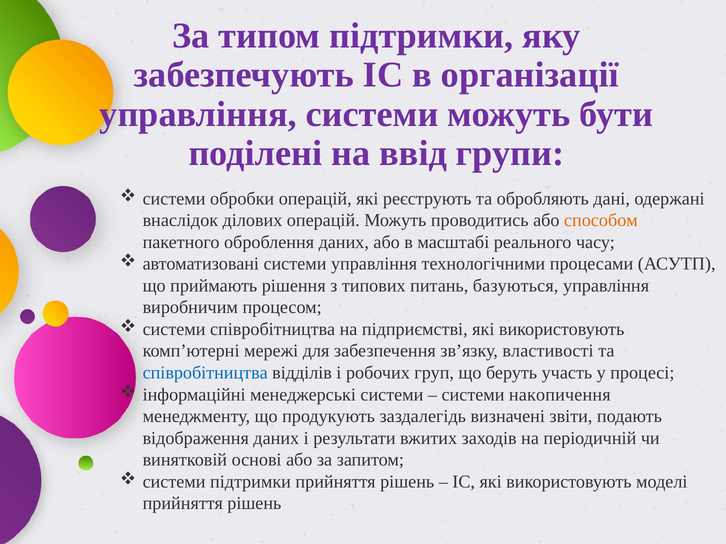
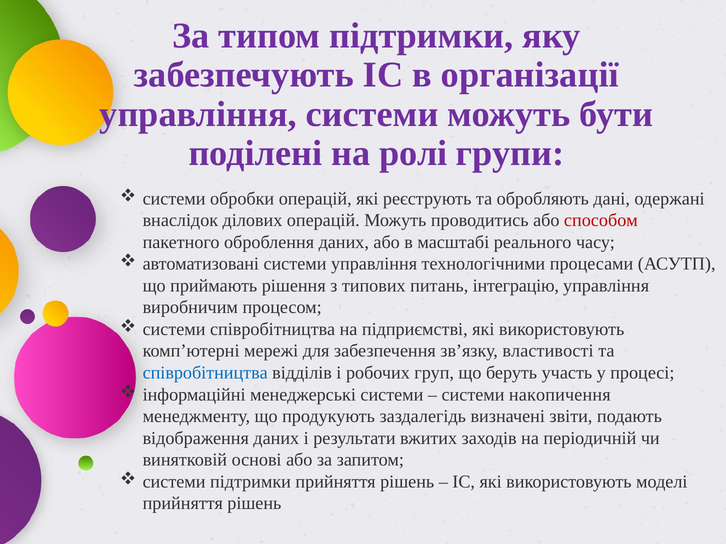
ввід: ввід -> ролі
способом colour: orange -> red
базуються: базуються -> інтеграцію
